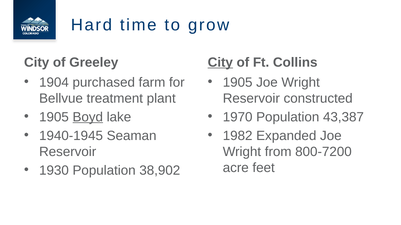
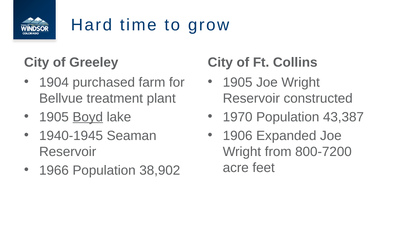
City at (220, 62) underline: present -> none
1982: 1982 -> 1906
1930: 1930 -> 1966
